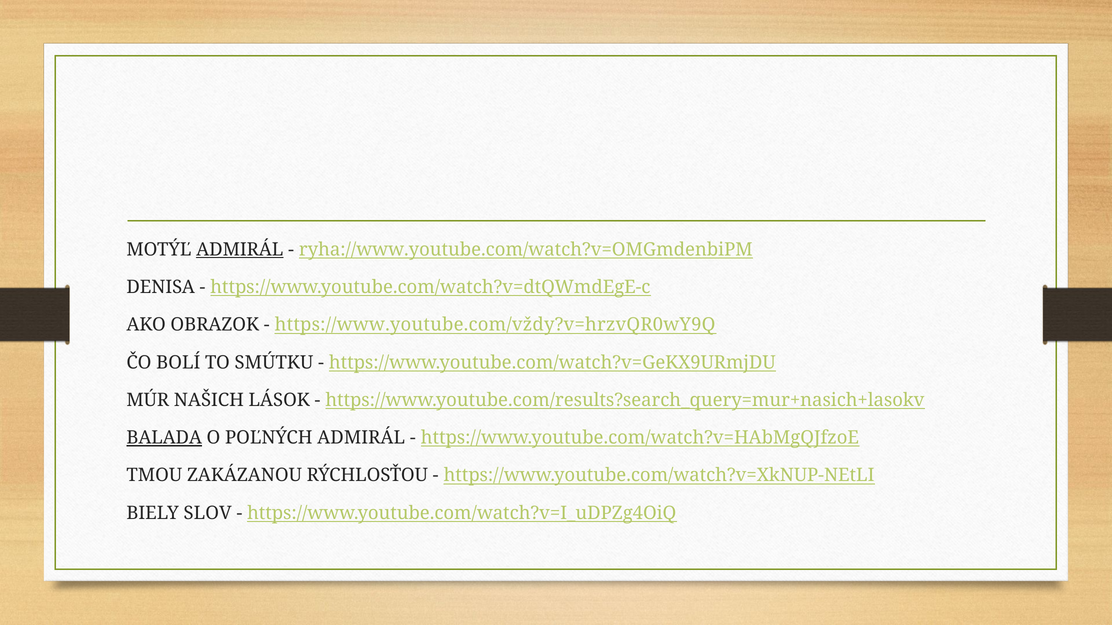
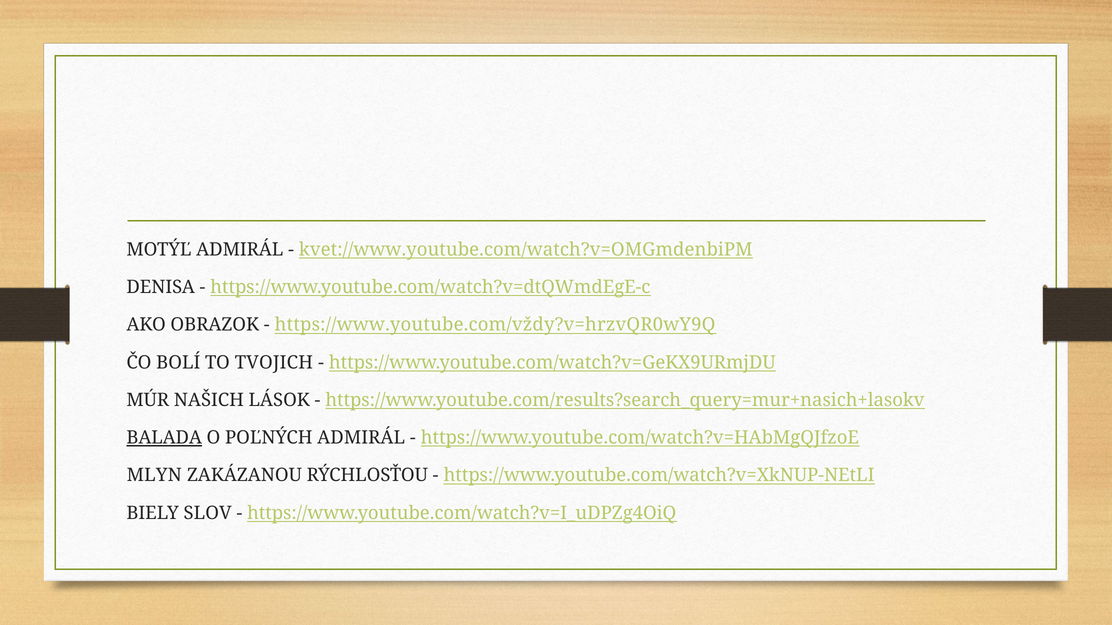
ADMIRÁL at (240, 250) underline: present -> none
ryha://www.youtube.com/watch?v=OMGmdenbiPM: ryha://www.youtube.com/watch?v=OMGmdenbiPM -> kvet://www.youtube.com/watch?v=OMGmdenbiPM
SMÚTKU: SMÚTKU -> TVOJICH
TMOU: TMOU -> MLYN
